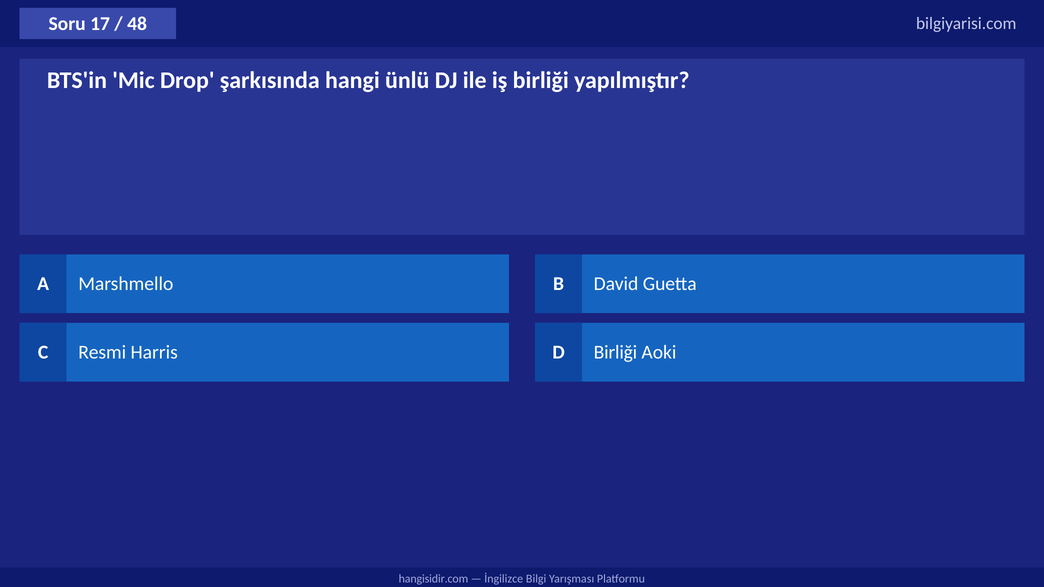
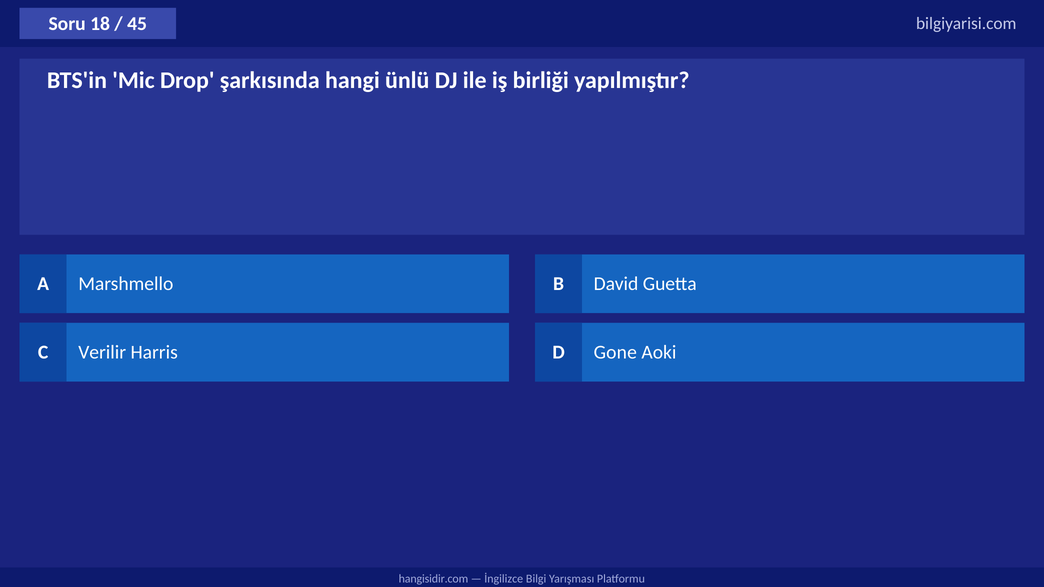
17: 17 -> 18
48: 48 -> 45
Resmi: Resmi -> Verilir
D Birliği: Birliği -> Gone
